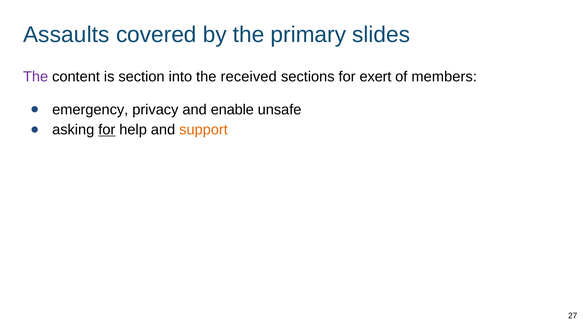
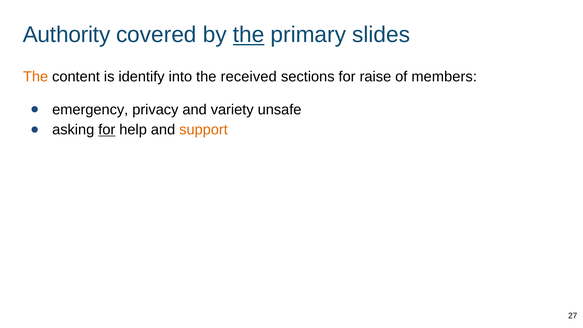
Assaults: Assaults -> Authority
the at (249, 35) underline: none -> present
The at (36, 77) colour: purple -> orange
section: section -> identify
exert: exert -> raise
enable: enable -> variety
